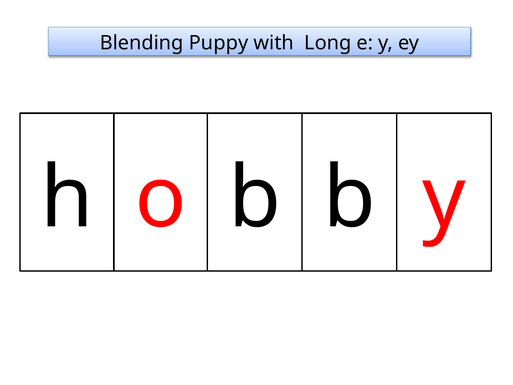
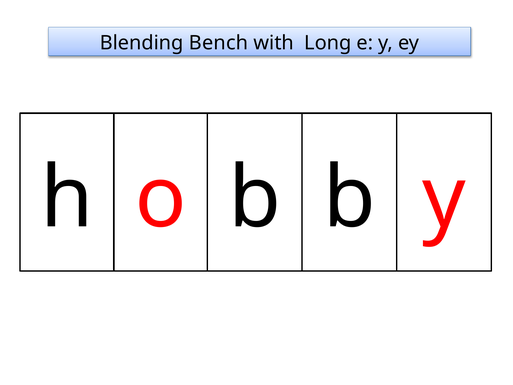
Puppy: Puppy -> Bench
